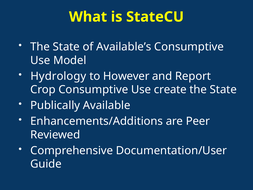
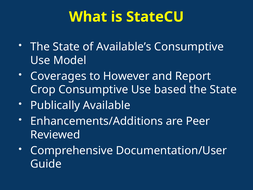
Hydrology: Hydrology -> Coverages
create: create -> based
